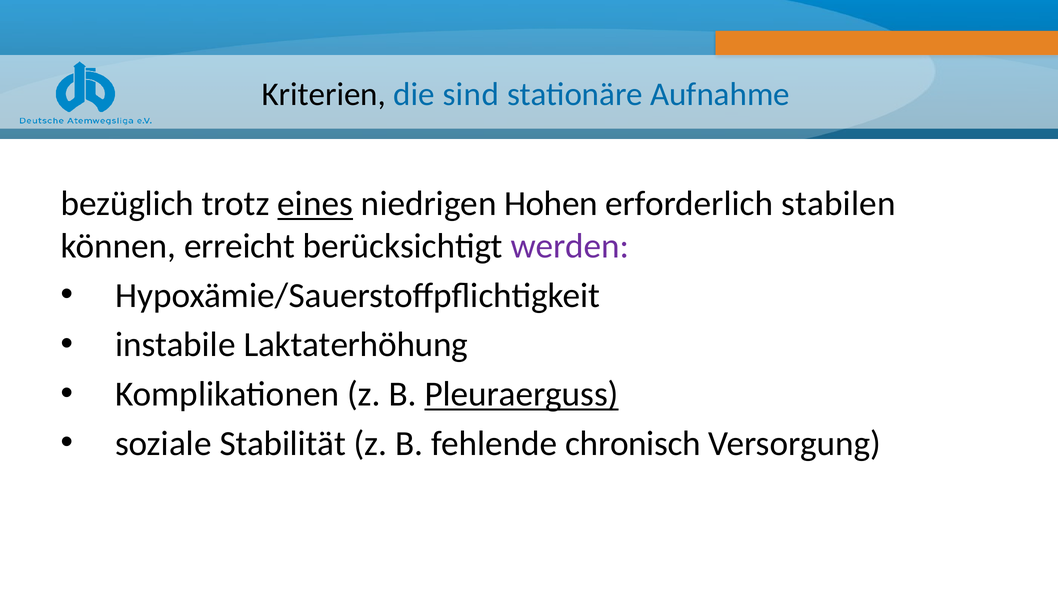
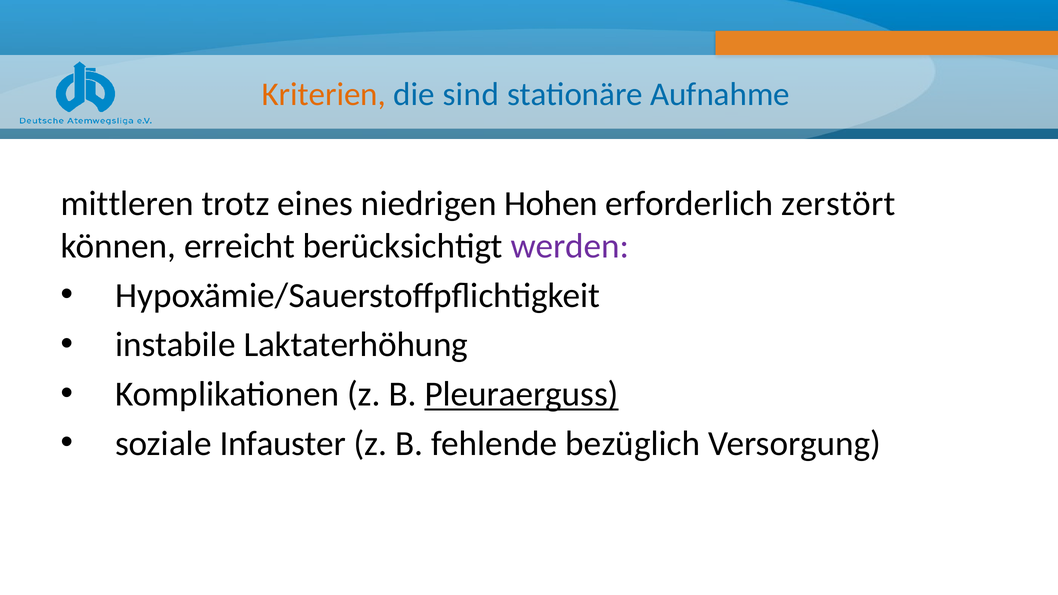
Kriterien colour: black -> orange
bezüglich: bezüglich -> mittleren
eines underline: present -> none
stabilen: stabilen -> zerstört
Stabilität: Stabilität -> Infauster
chronisch: chronisch -> bezüglich
